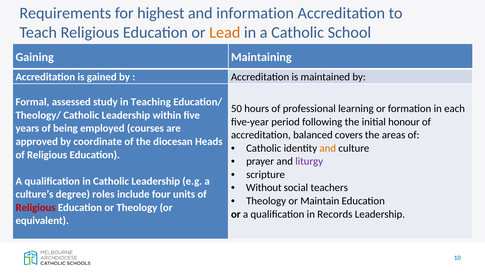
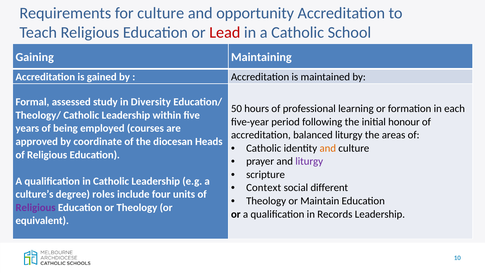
for highest: highest -> culture
information: information -> opportunity
Lead colour: orange -> red
Teaching: Teaching -> Diversity
balanced covers: covers -> liturgy
Without: Without -> Context
teachers: teachers -> different
Religious at (36, 207) colour: red -> purple
